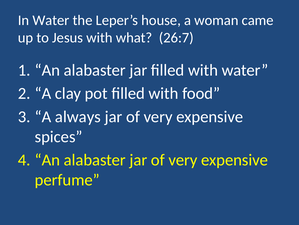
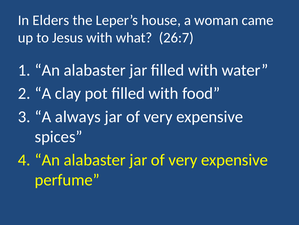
In Water: Water -> Elders
